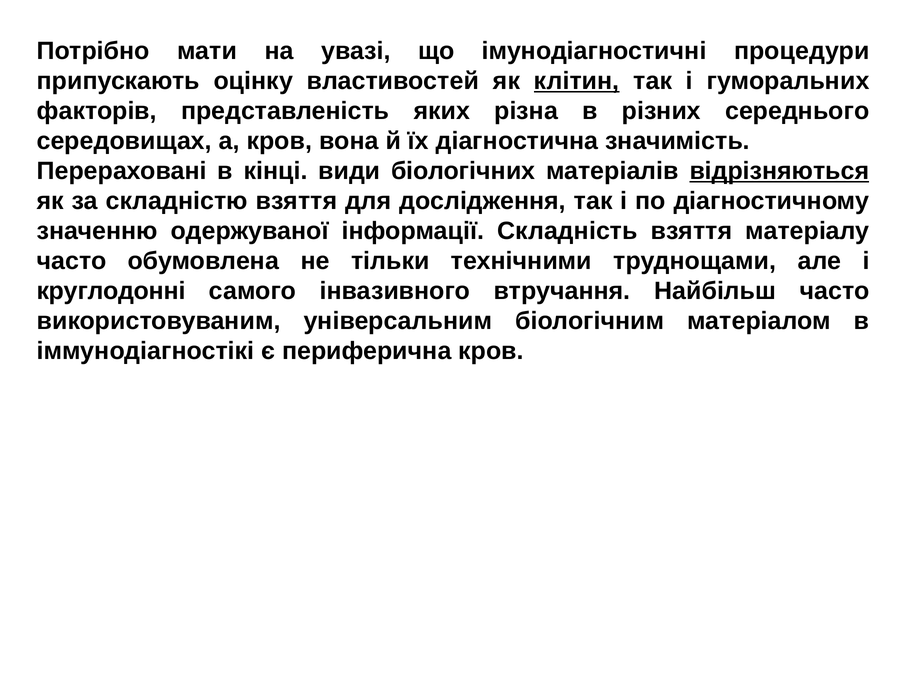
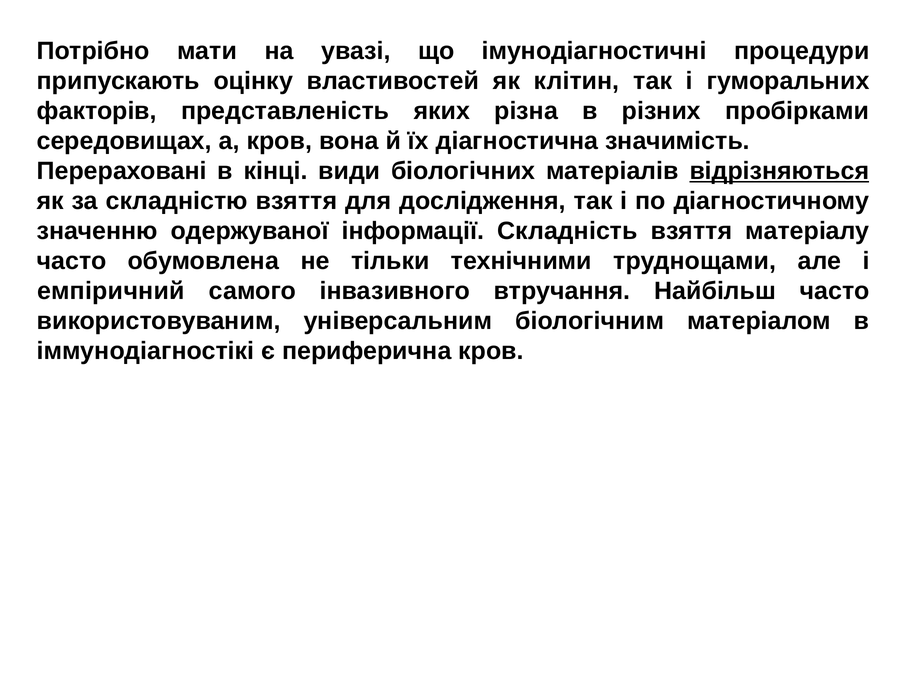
клітин underline: present -> none
середнього: середнього -> пробірками
круглодонні: круглодонні -> емпіричний
